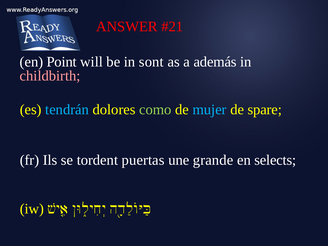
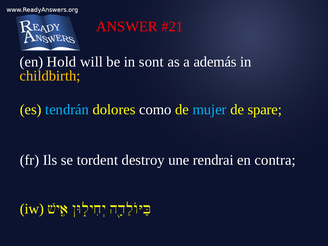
Point: Point -> Hold
childbirth colour: pink -> yellow
como colour: light green -> white
puertas: puertas -> destroy
grande: grande -> rendrai
selects: selects -> contra
